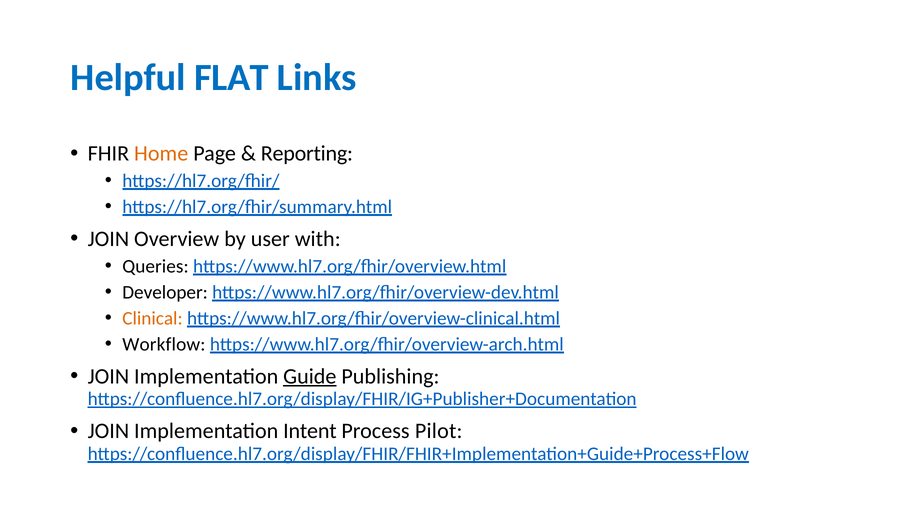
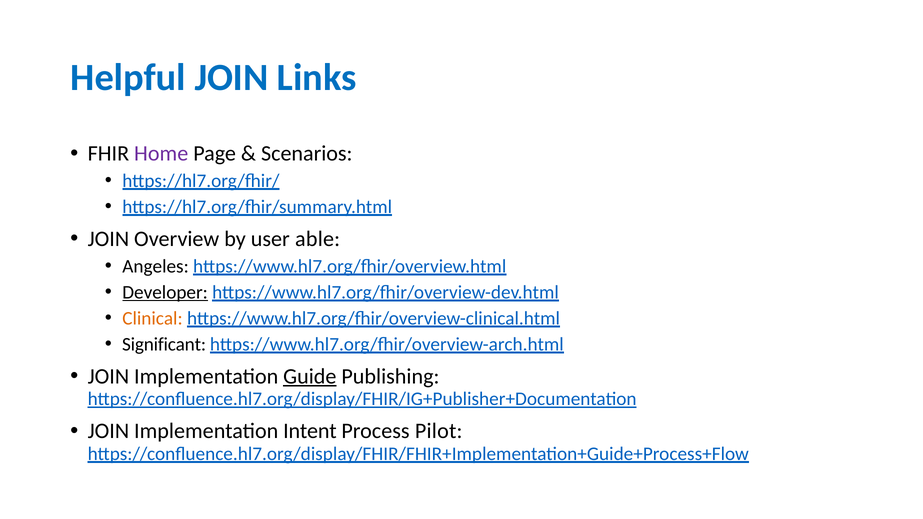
Helpful FLAT: FLAT -> JOIN
Home colour: orange -> purple
Reporting: Reporting -> Scenarios
with: with -> able
Queries: Queries -> Angeles
Developer underline: none -> present
Workflow: Workflow -> Significant
